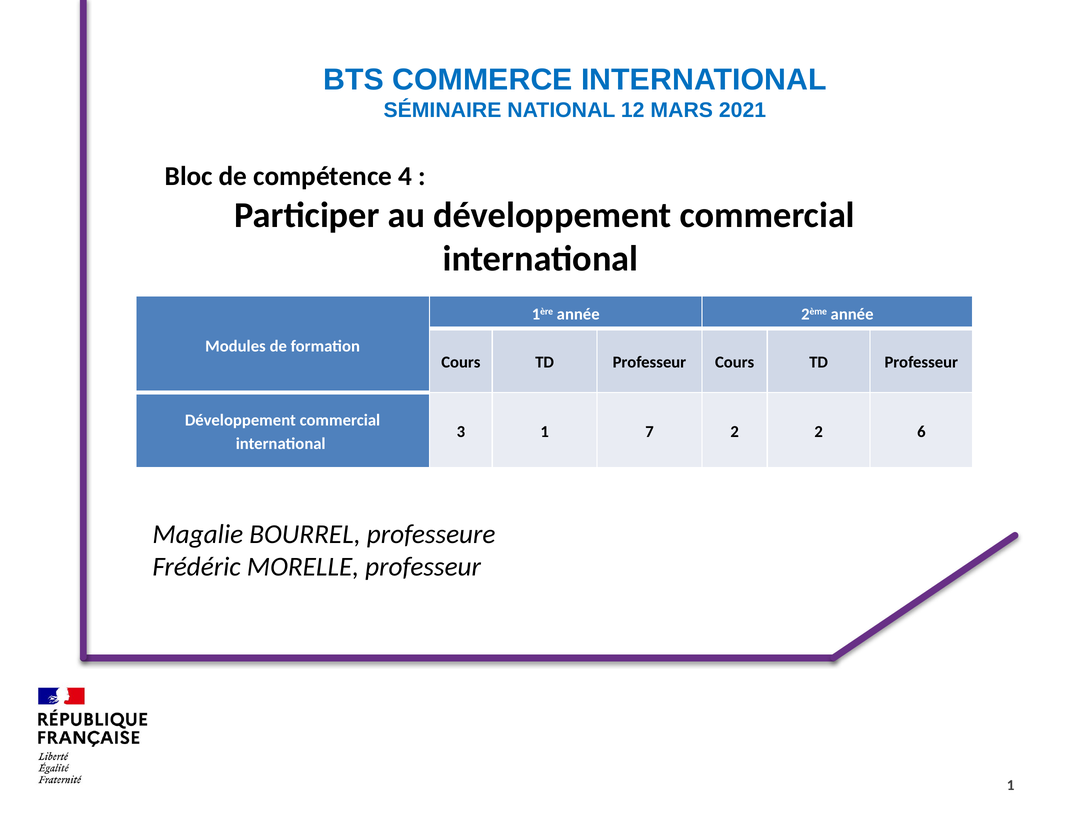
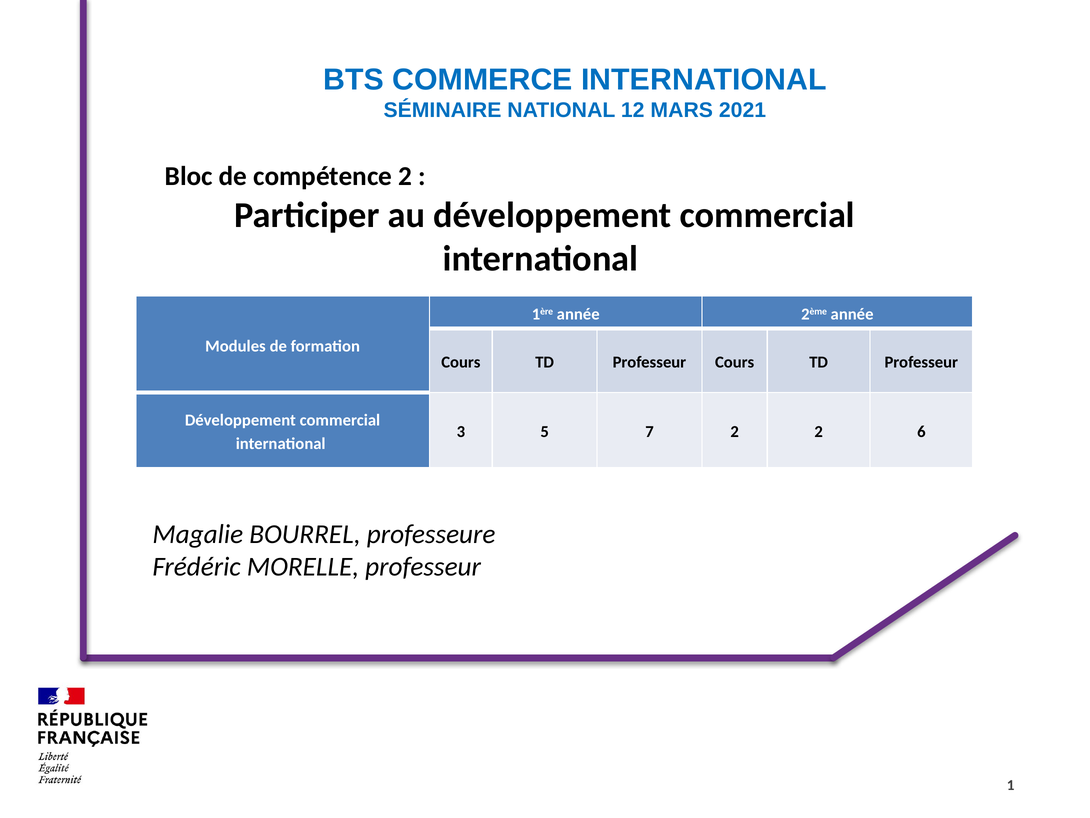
compétence 4: 4 -> 2
3 1: 1 -> 5
